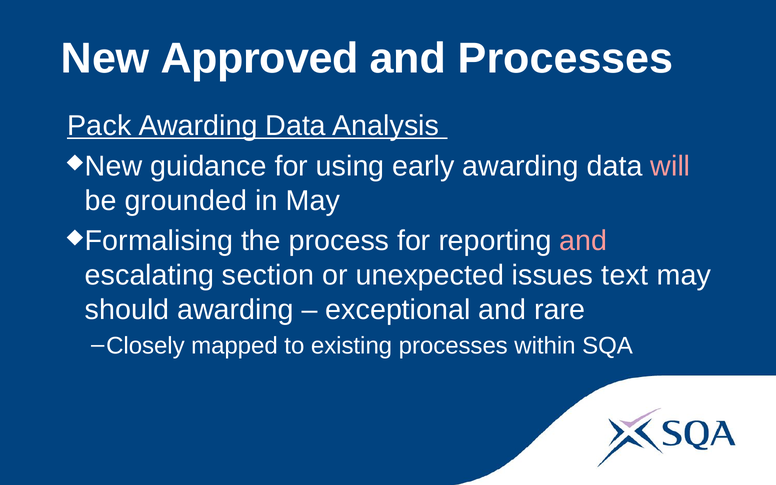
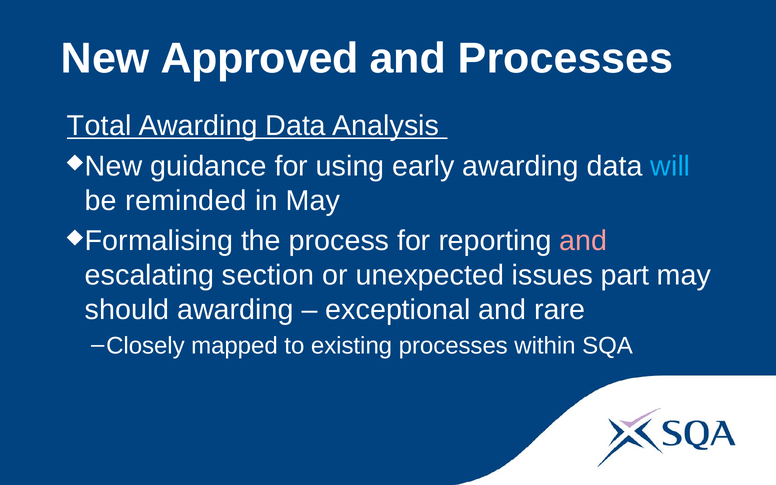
Pack: Pack -> Total
will colour: pink -> light blue
grounded: grounded -> reminded
text: text -> part
